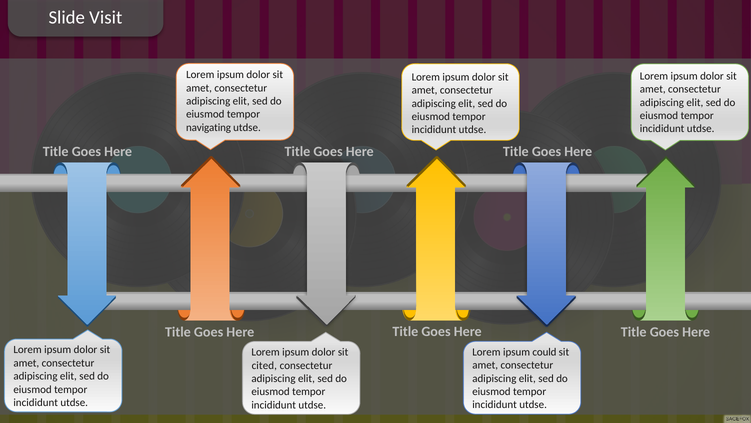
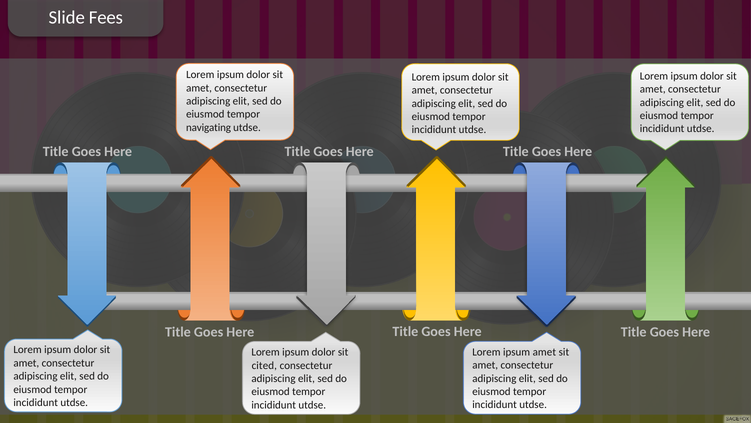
Visit: Visit -> Fees
ipsum could: could -> amet
